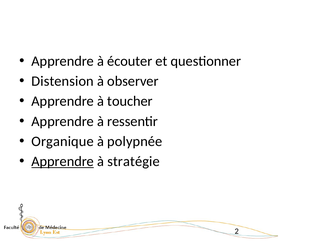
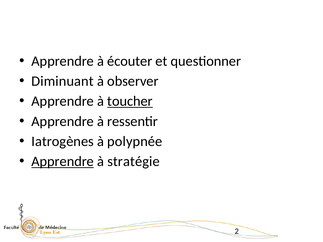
Distension: Distension -> Diminuant
toucher underline: none -> present
Organique: Organique -> Iatrogènes
